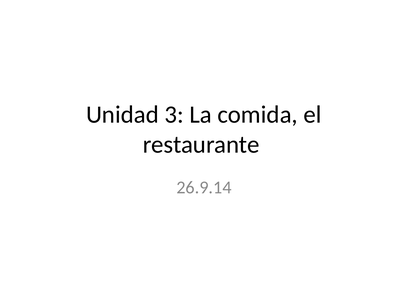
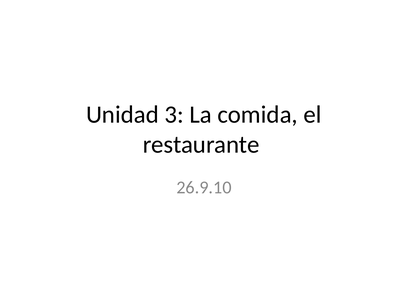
26.9.14: 26.9.14 -> 26.9.10
